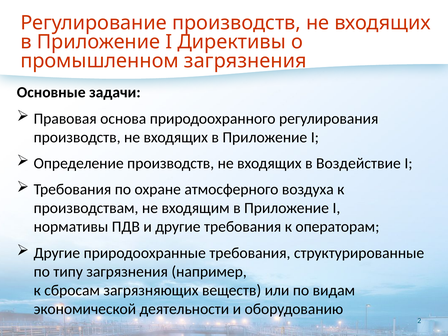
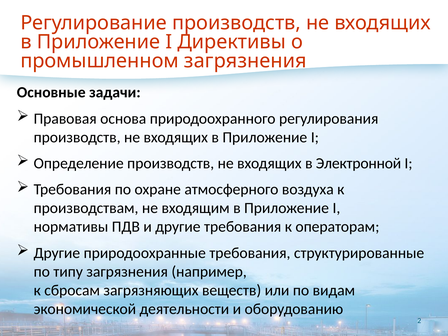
Воздействие: Воздействие -> Электронной
